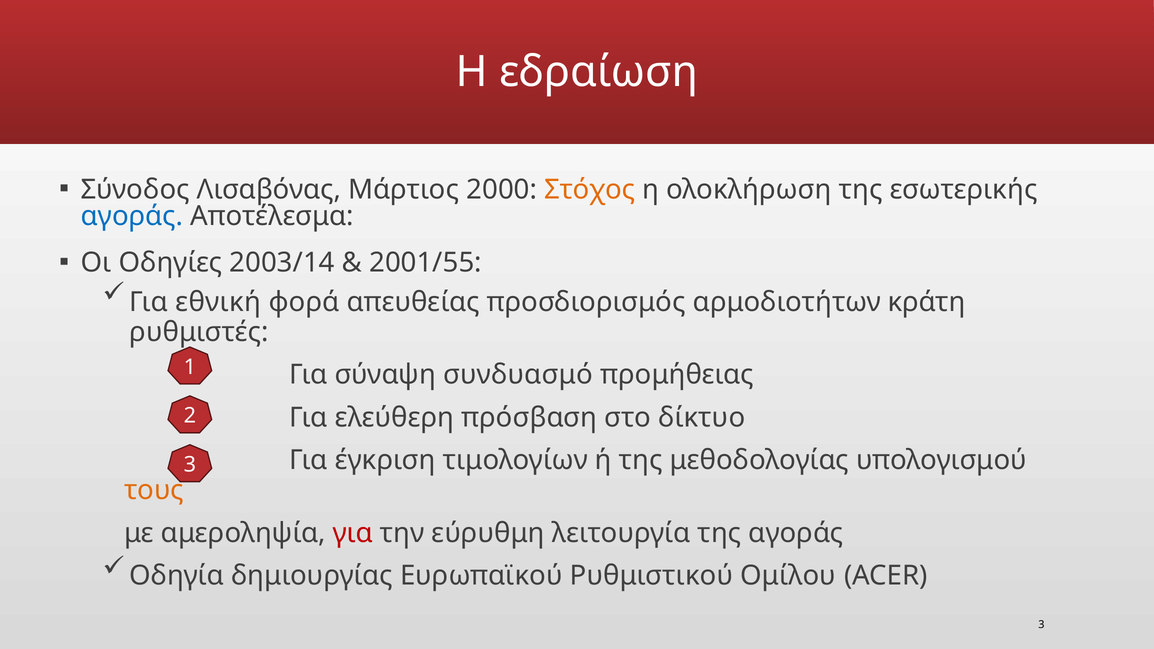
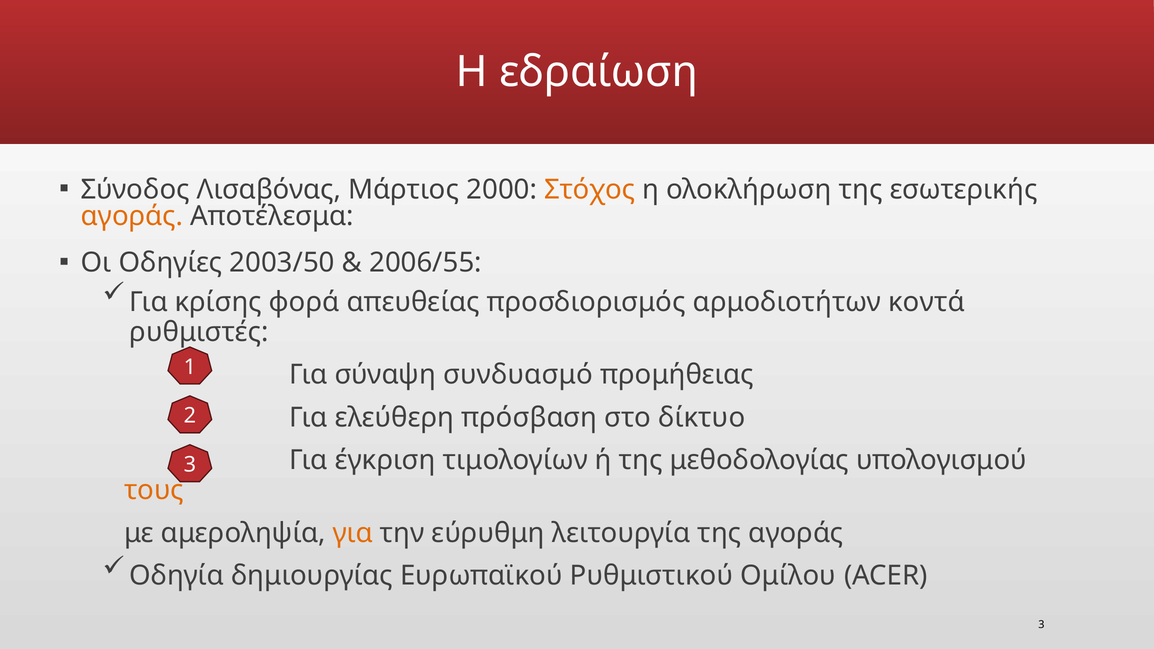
αγοράς at (132, 216) colour: blue -> orange
2003/14: 2003/14 -> 2003/50
2001/55: 2001/55 -> 2006/55
εθνική: εθνική -> κρίσης
κράτη: κράτη -> κοντά
για at (353, 533) colour: red -> orange
